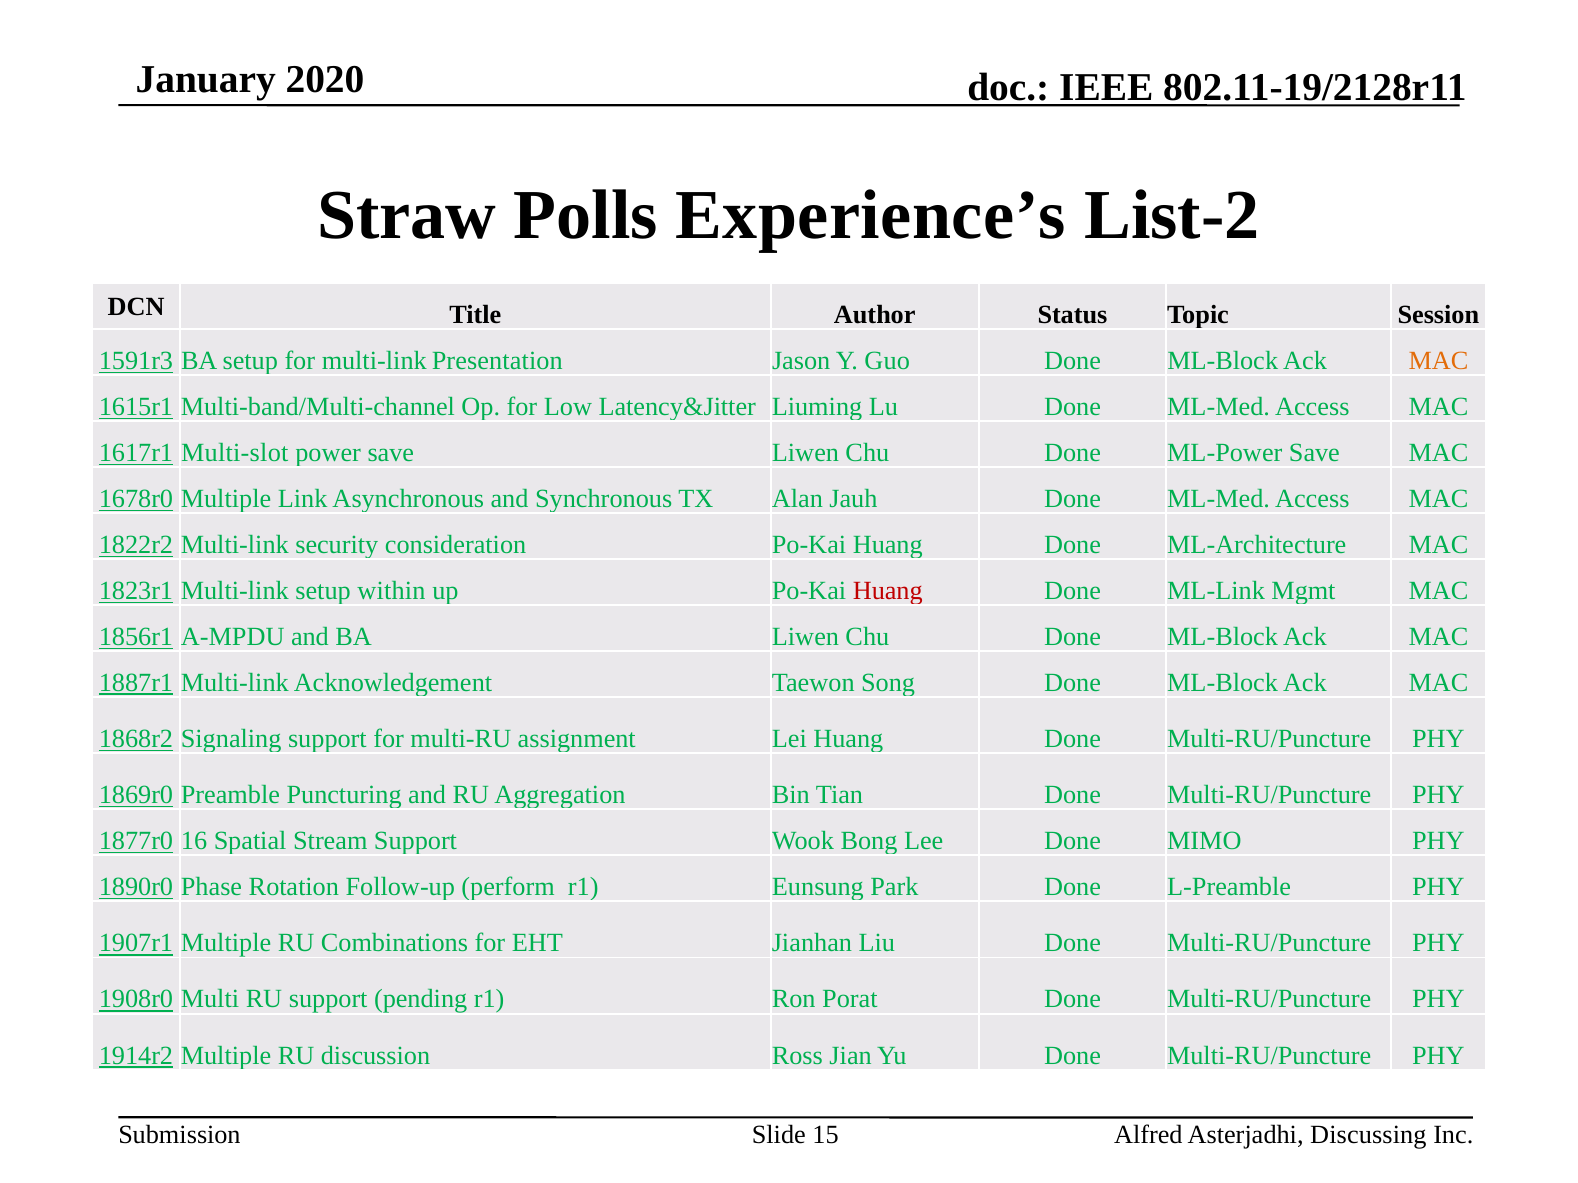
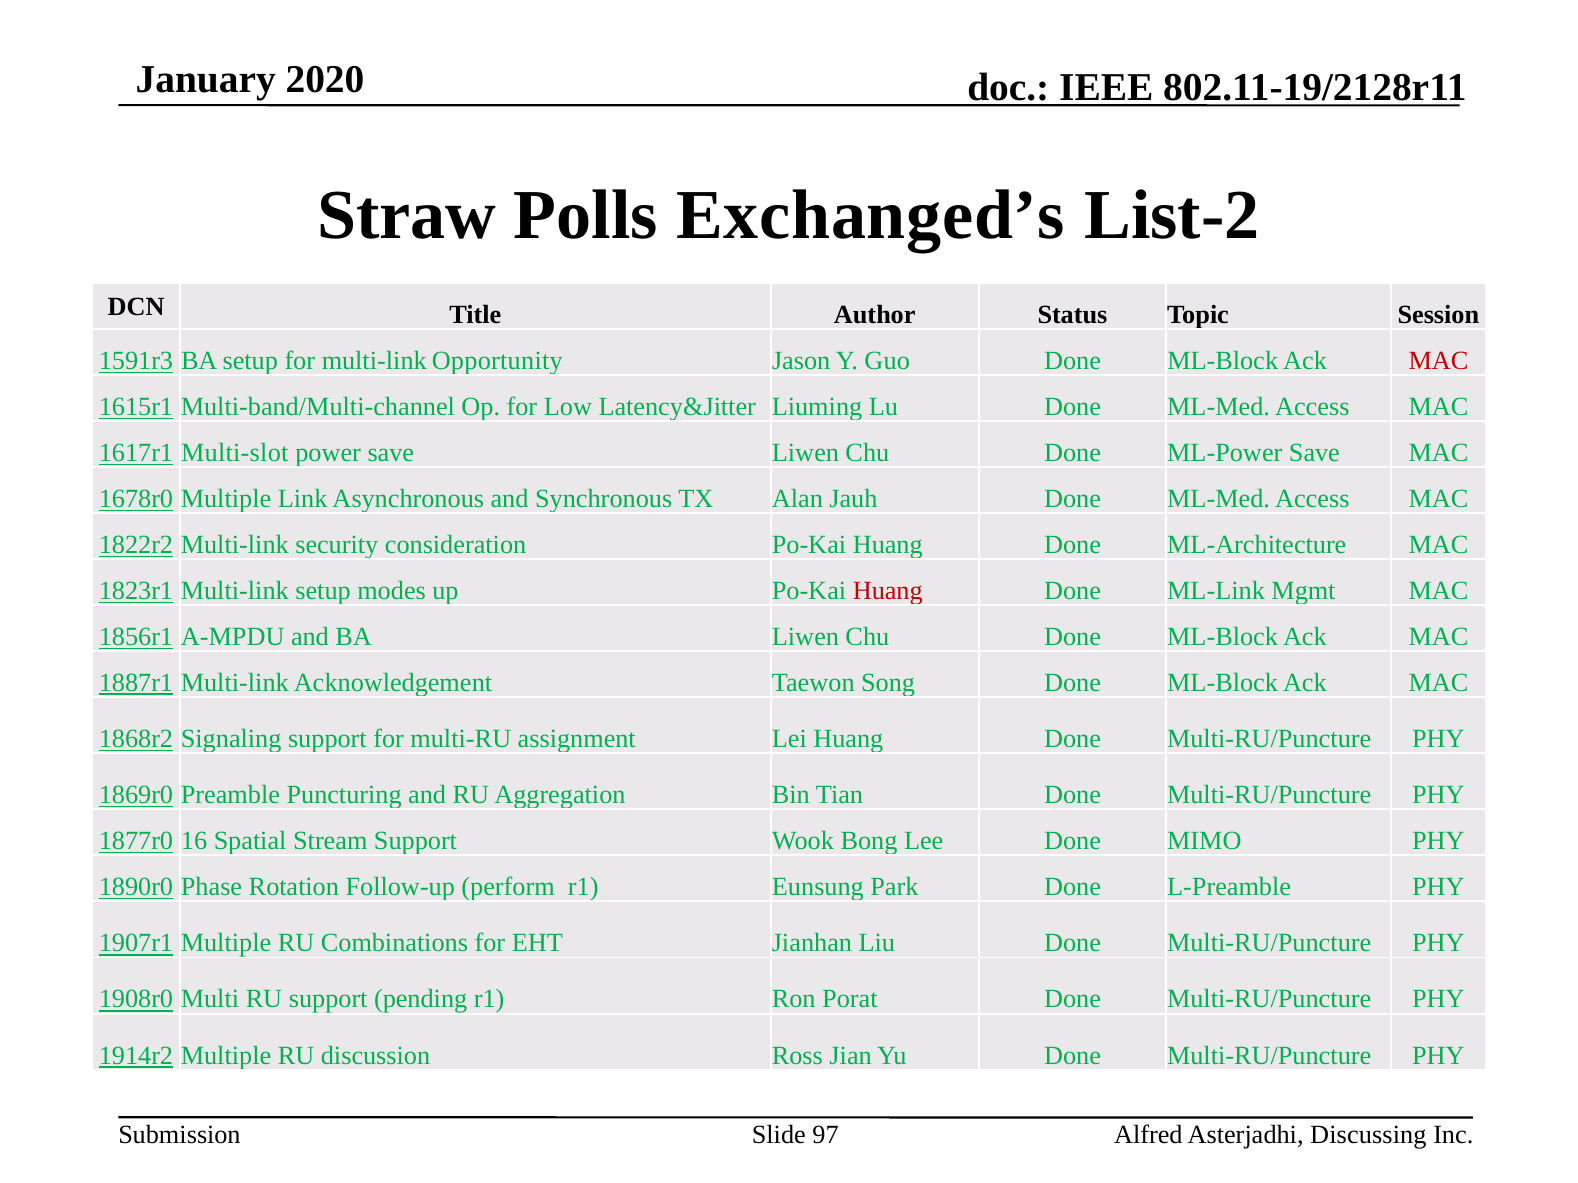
Experience’s: Experience’s -> Exchanged’s
Presentation: Presentation -> Opportunity
MAC at (1439, 361) colour: orange -> red
within: within -> modes
15: 15 -> 97
